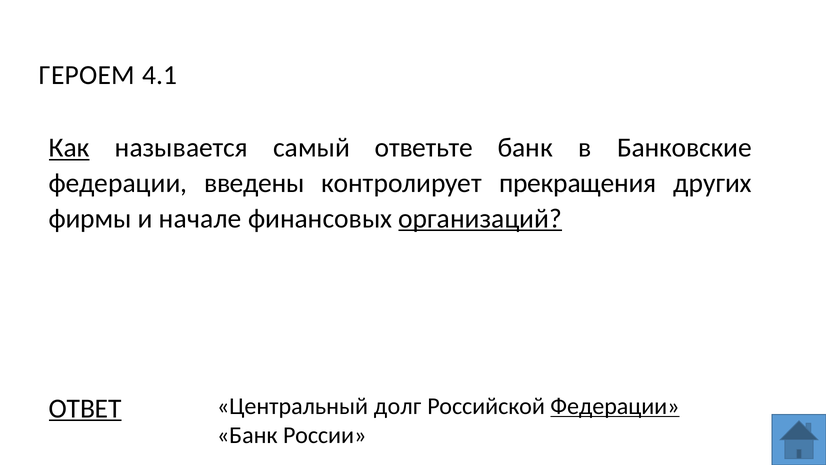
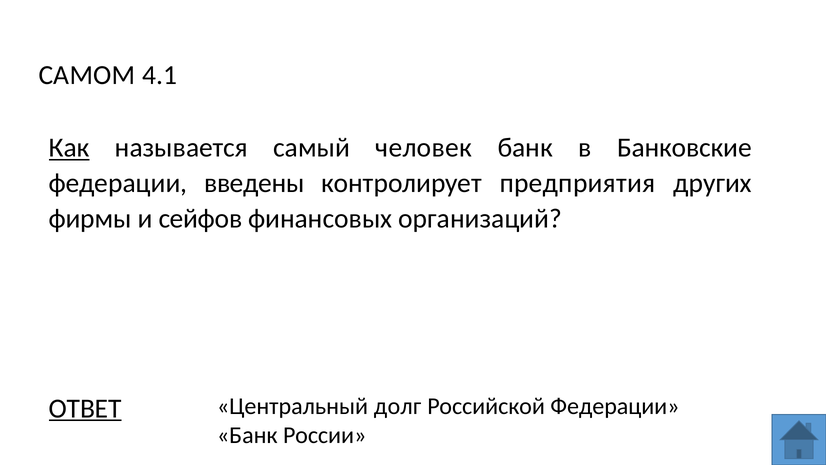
ГЕРОЕМ: ГЕРОЕМ -> САМОМ
ответьте: ответьте -> человек
прекращения: прекращения -> предприятия
начале: начале -> сейфов
организаций underline: present -> none
Федерации at (615, 406) underline: present -> none
